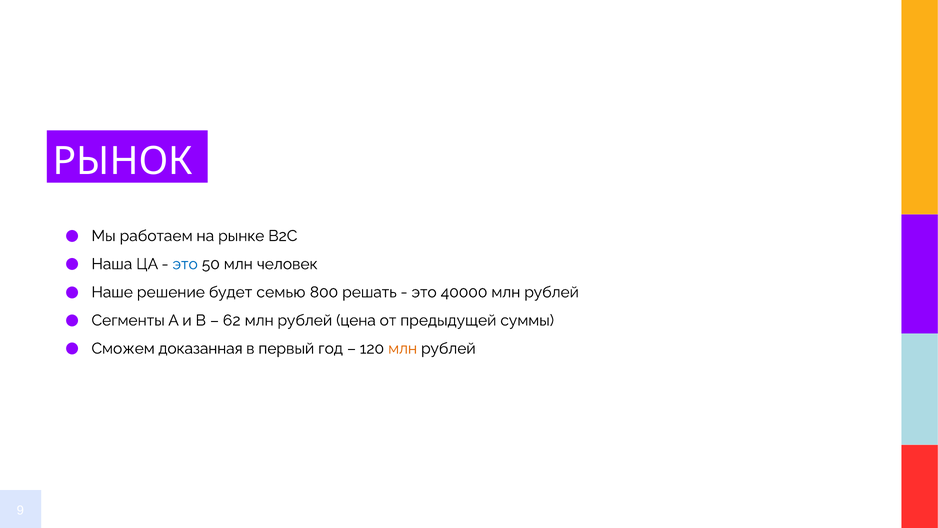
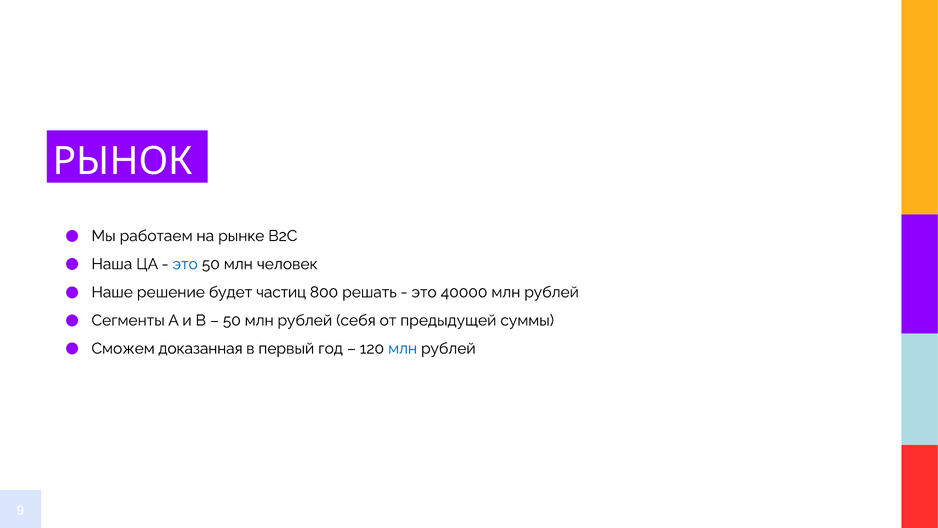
семью: семью -> частиц
62 at (232, 320): 62 -> 50
цена: цена -> себя
млн at (403, 348) colour: orange -> blue
